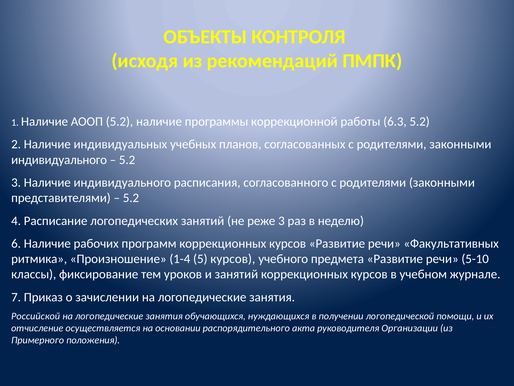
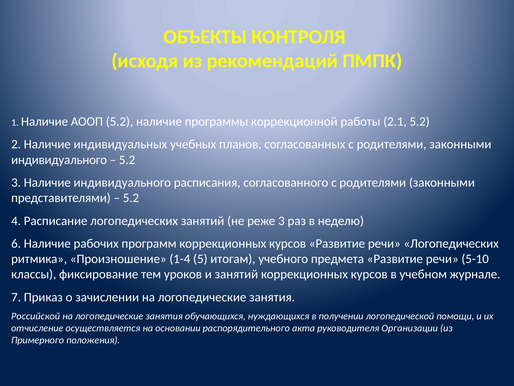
6.3: 6.3 -> 2.1
речи Факультативных: Факультативных -> Логопедических
5 курсов: курсов -> итогам
